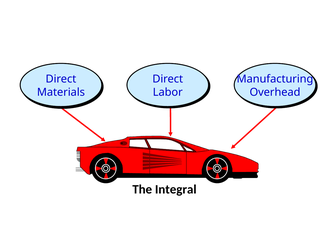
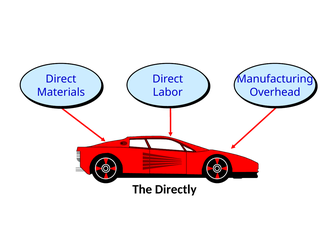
Integral: Integral -> Directly
